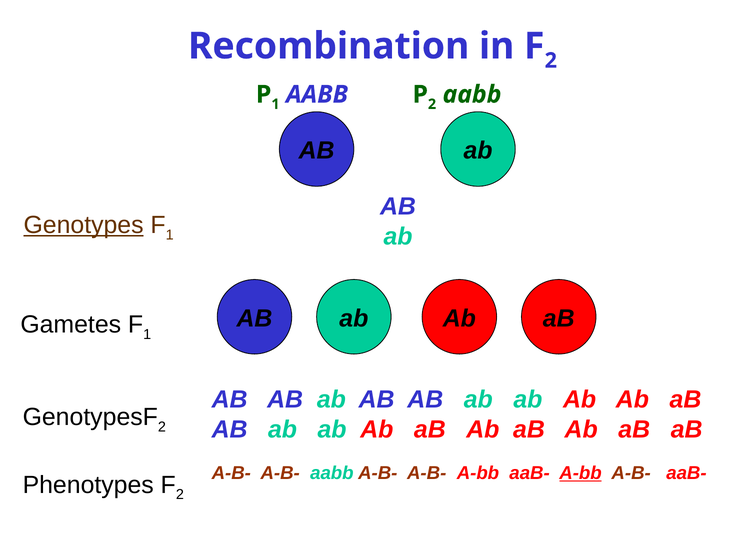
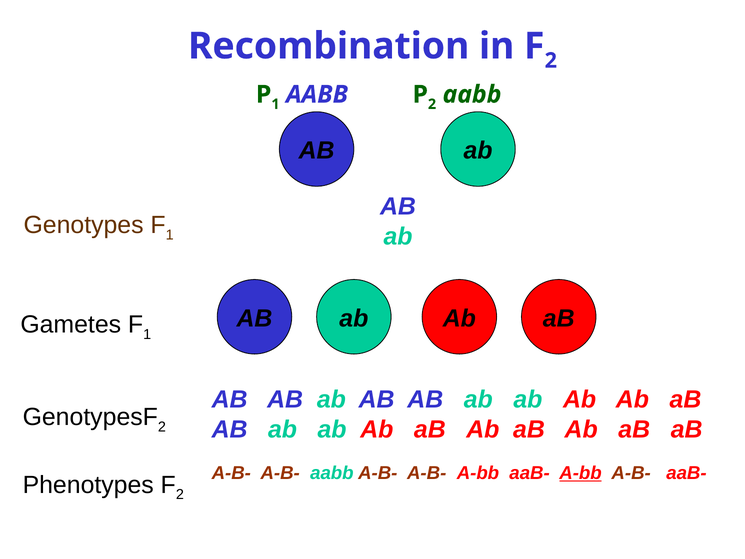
Genotypes underline: present -> none
